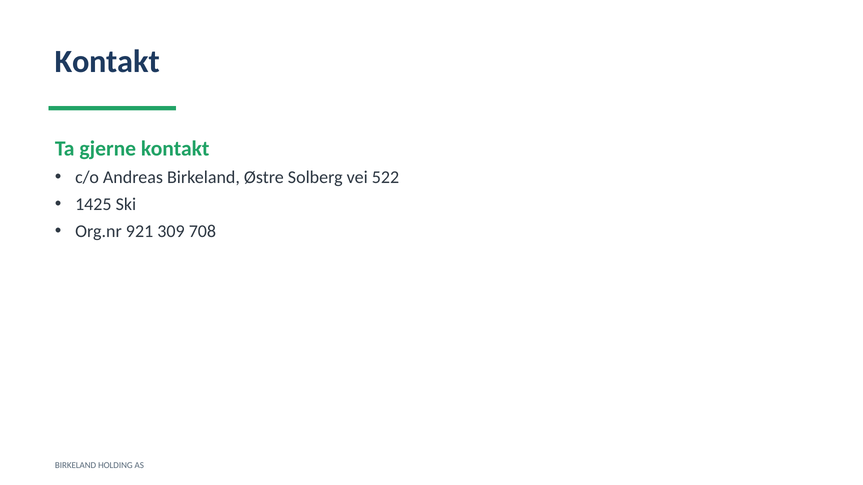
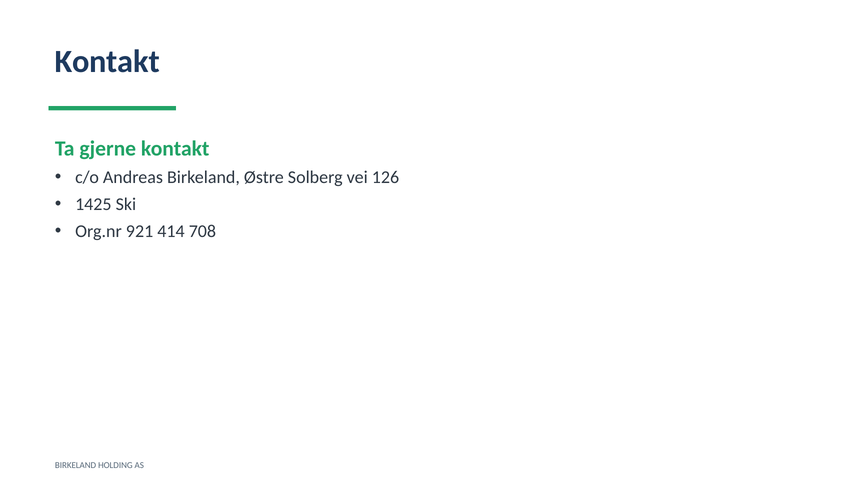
522: 522 -> 126
309: 309 -> 414
